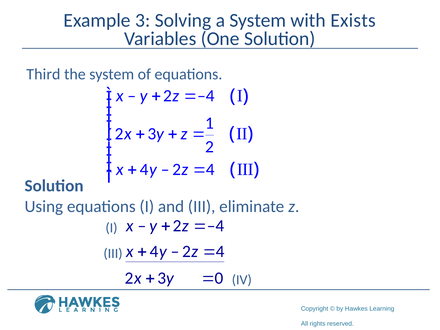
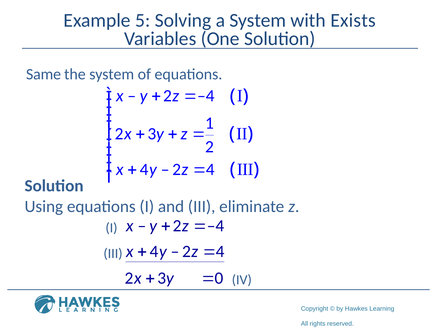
Example 3: 3 -> 5
Third: Third -> Same
